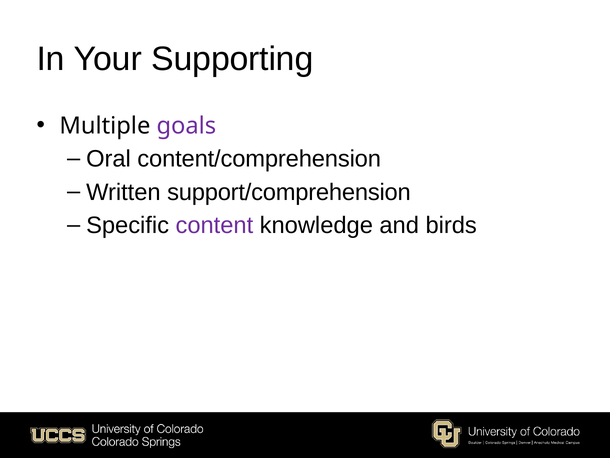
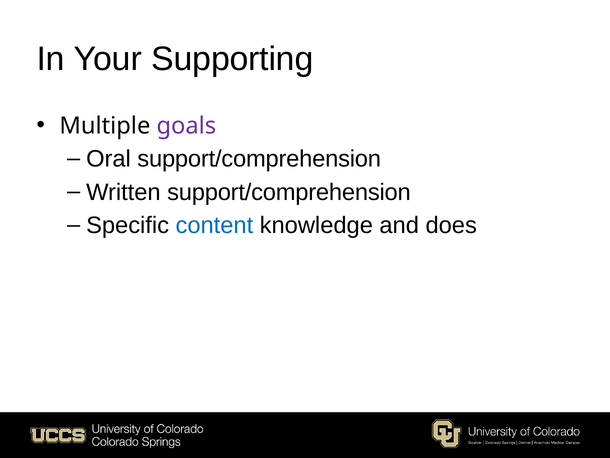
Oral content/comprehension: content/comprehension -> support/comprehension
content colour: purple -> blue
birds: birds -> does
